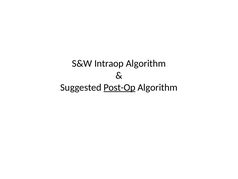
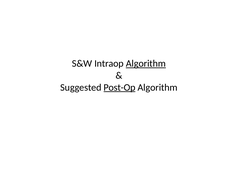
Algorithm at (146, 63) underline: none -> present
